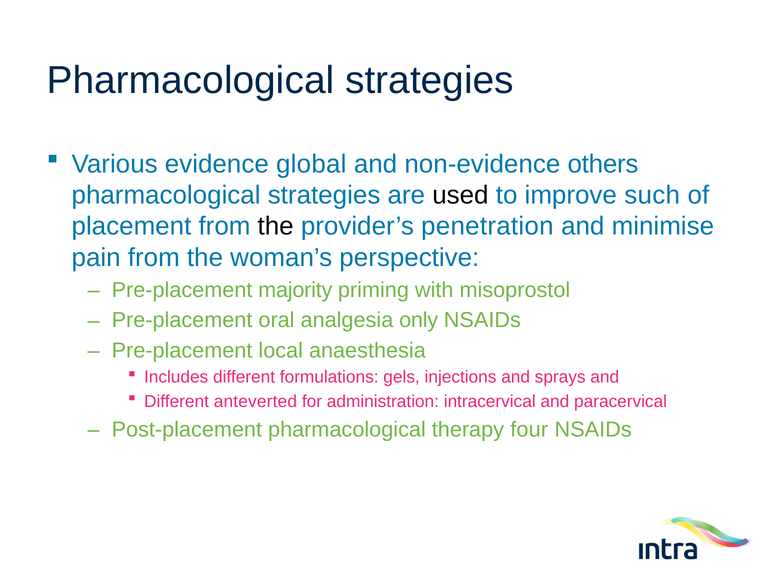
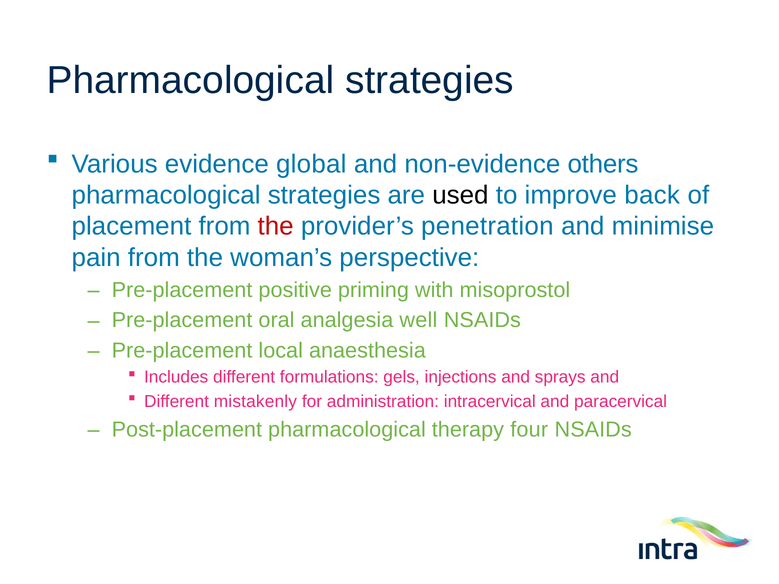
such: such -> back
the at (276, 226) colour: black -> red
majority: majority -> positive
only: only -> well
anteverted: anteverted -> mistakenly
